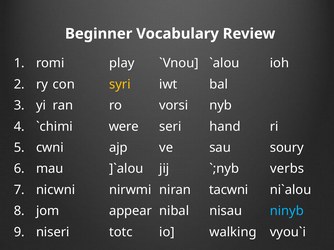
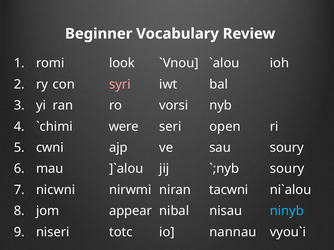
play: play -> look
syri colour: yellow -> pink
hand: hand -> open
verbs at (287, 169): verbs -> soury
walking: walking -> nannau
